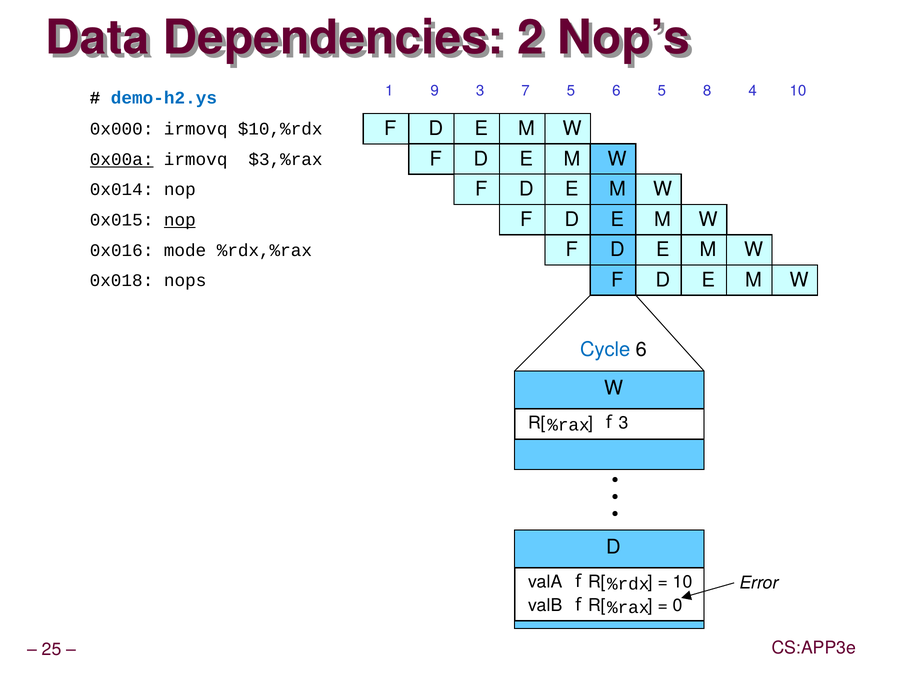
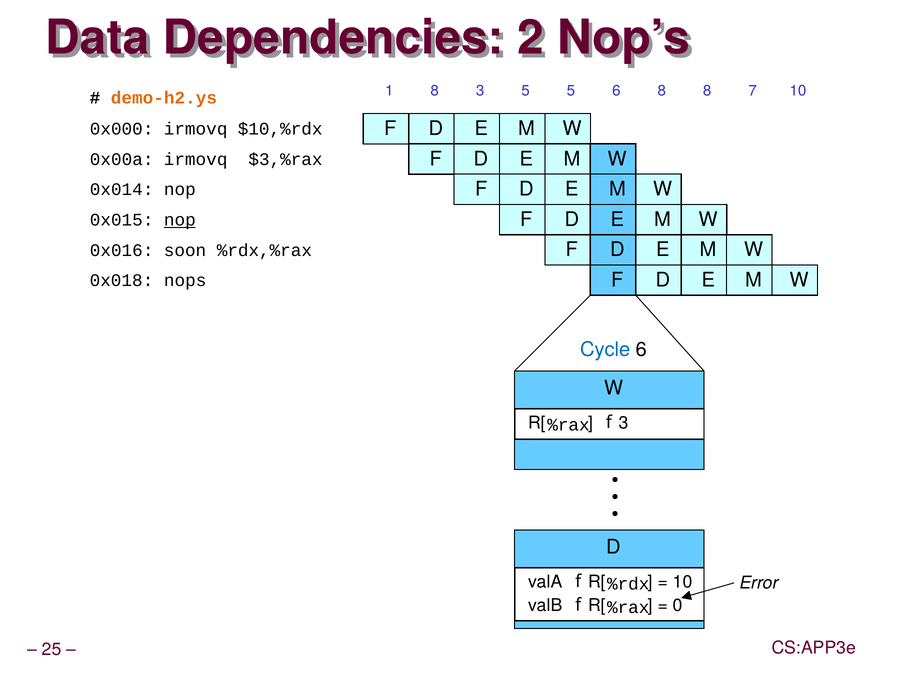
1 9: 9 -> 8
3 7: 7 -> 5
6 5: 5 -> 8
4: 4 -> 7
demo-h2.ys colour: blue -> orange
0x00a underline: present -> none
mode: mode -> soon
